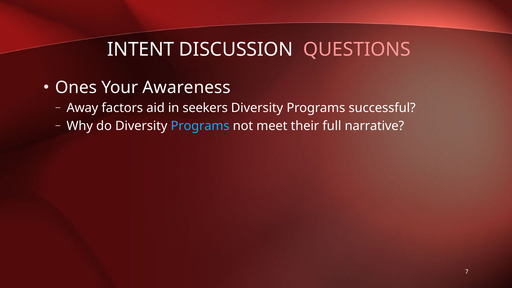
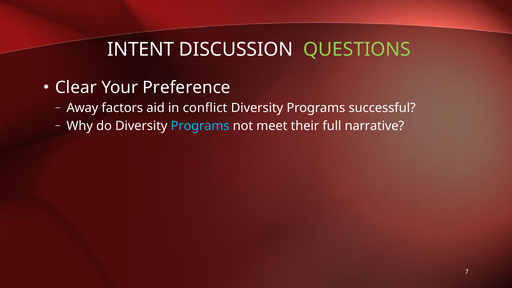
QUESTIONS colour: pink -> light green
Ones: Ones -> Clear
Awareness: Awareness -> Preference
seekers: seekers -> conflict
